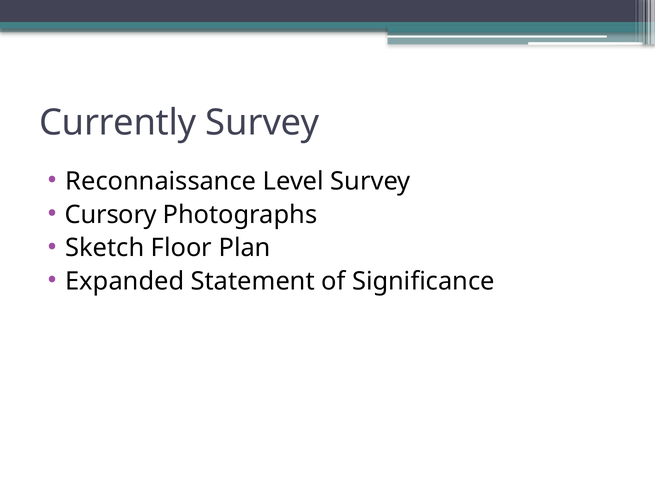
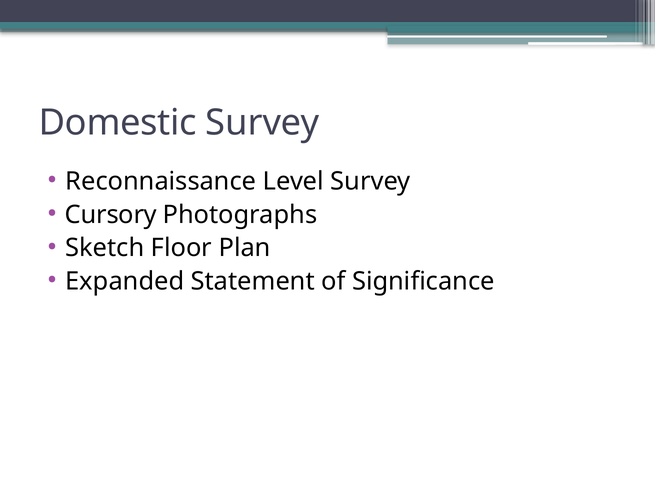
Currently: Currently -> Domestic
